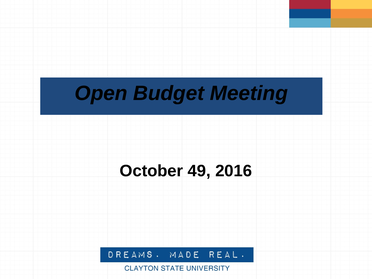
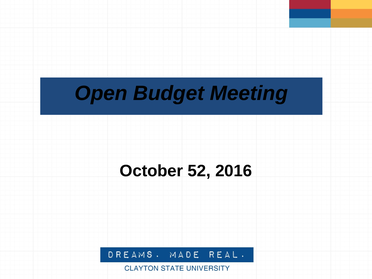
49: 49 -> 52
